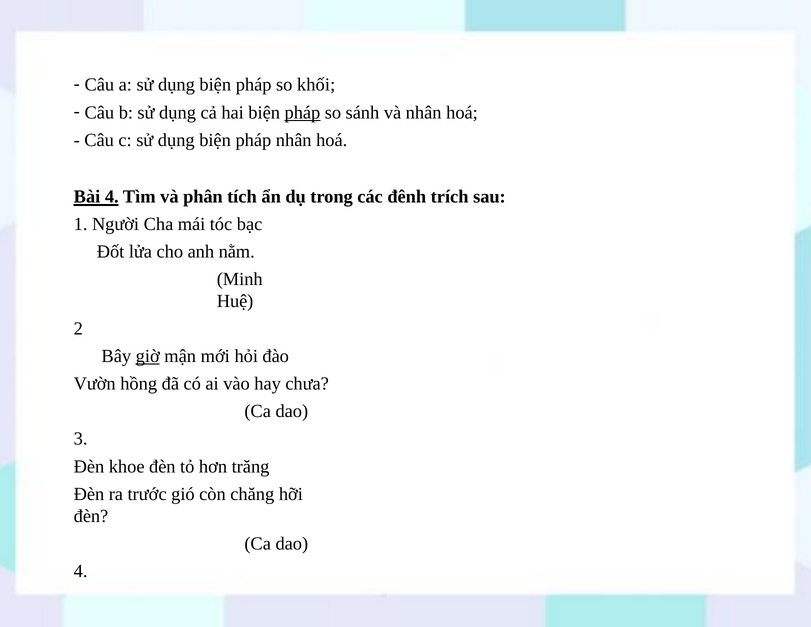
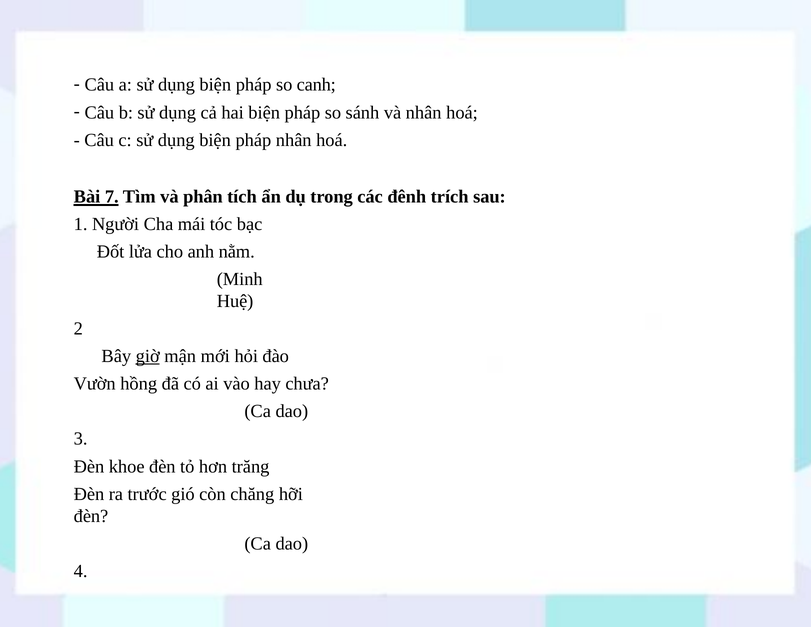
khối: khối -> canh
pháp at (302, 112) underline: present -> none
Bài 4: 4 -> 7
